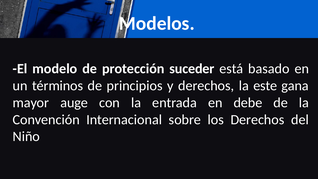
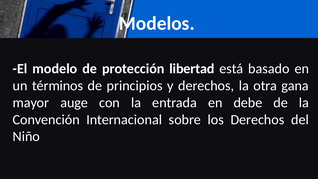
suceder: suceder -> libertad
este: este -> otra
